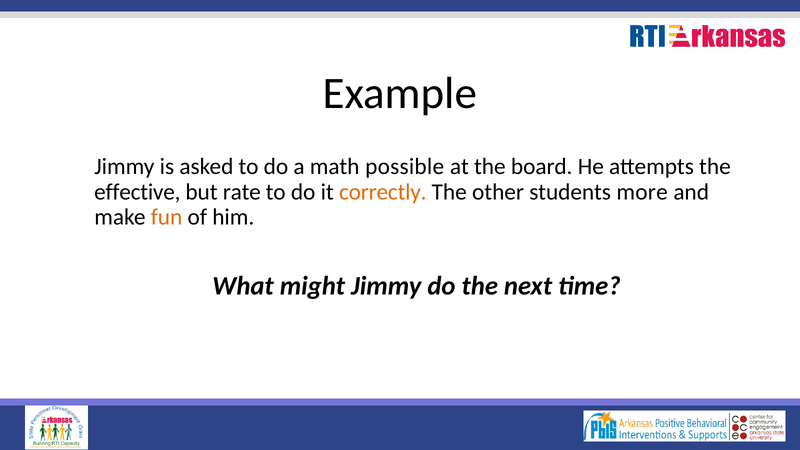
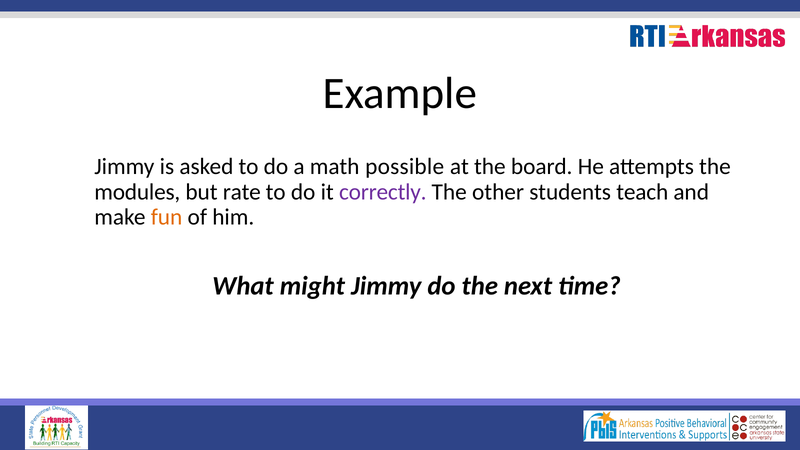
effective: effective -> modules
correctly colour: orange -> purple
more: more -> teach
